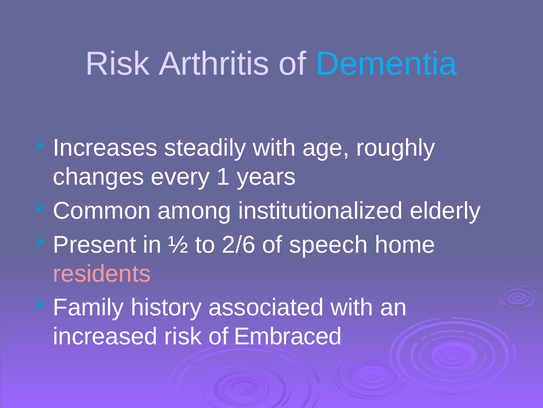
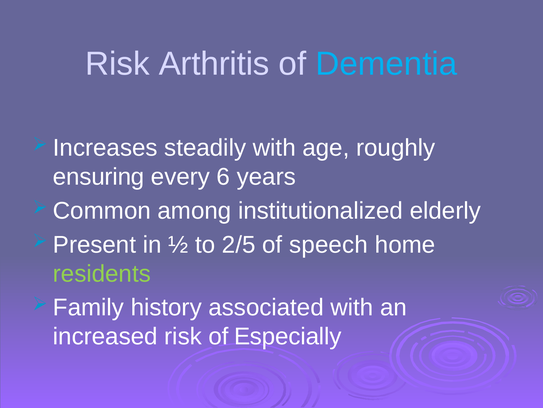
changes: changes -> ensuring
1: 1 -> 6
2/6: 2/6 -> 2/5
residents colour: pink -> light green
Embraced: Embraced -> Especially
